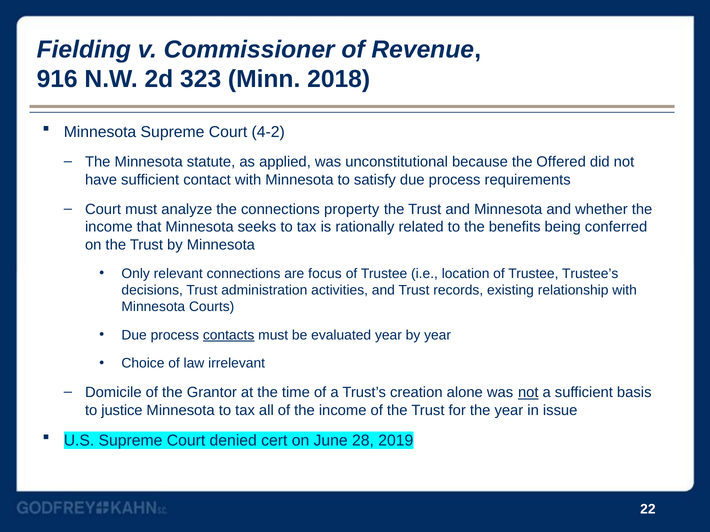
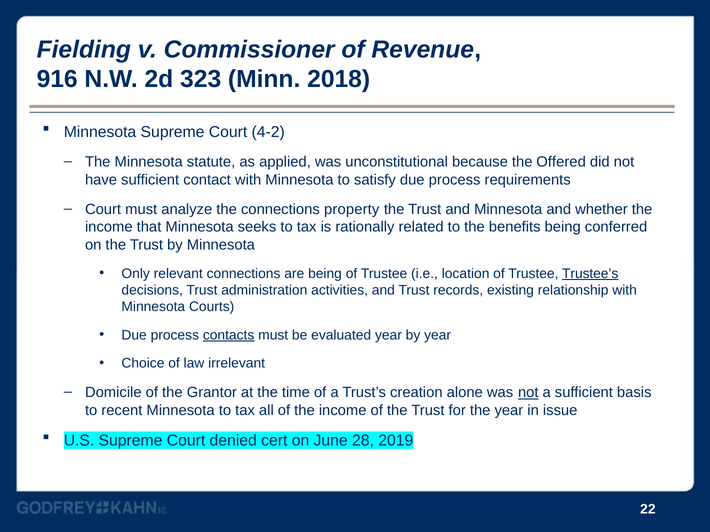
are focus: focus -> being
Trustee’s underline: none -> present
justice: justice -> recent
